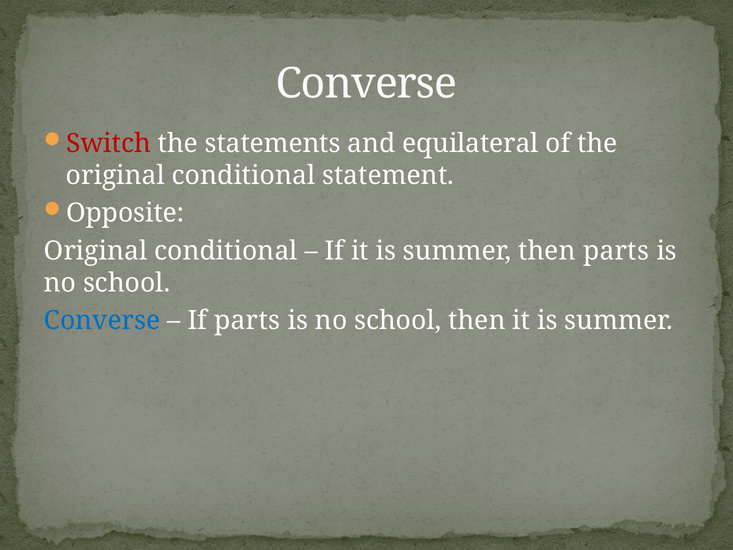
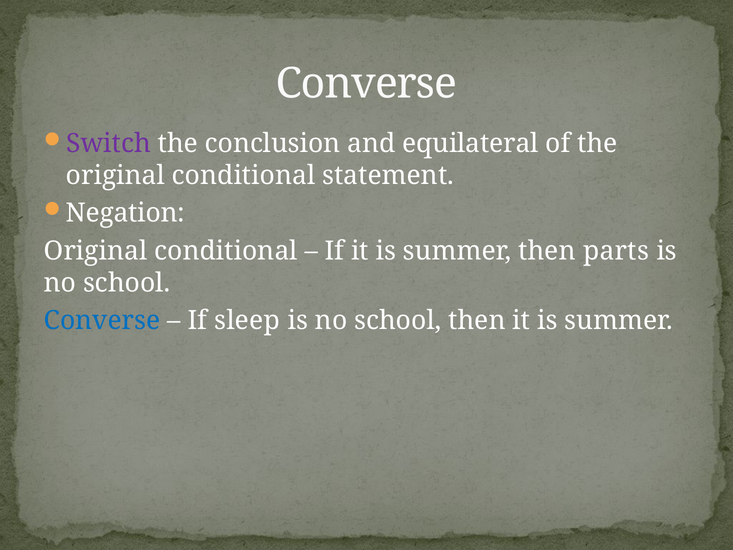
Switch colour: red -> purple
statements: statements -> conclusion
Opposite: Opposite -> Negation
If parts: parts -> sleep
